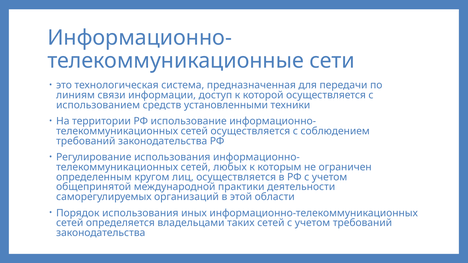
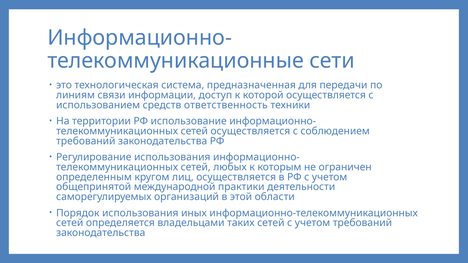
установленными: установленными -> ответственность
